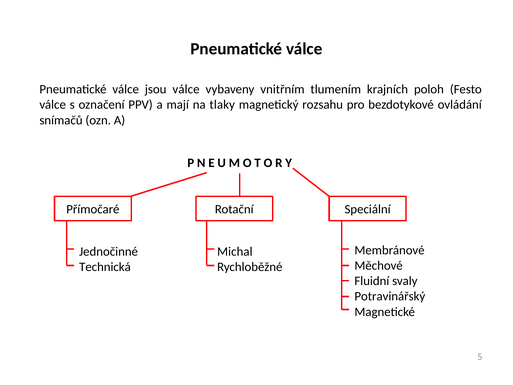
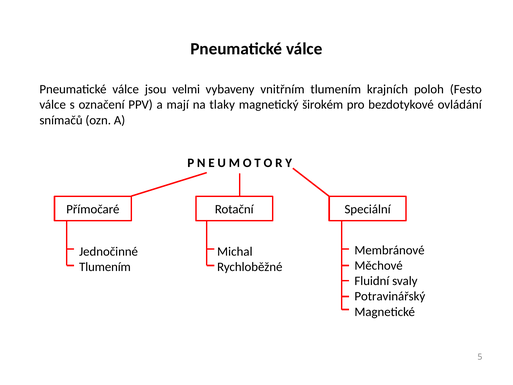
jsou válce: válce -> velmi
rozsahu: rozsahu -> širokém
Technická at (105, 267): Technická -> Tlumením
